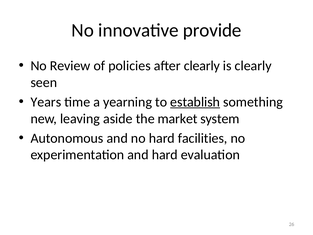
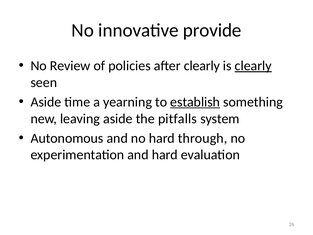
clearly at (253, 66) underline: none -> present
Years at (46, 102): Years -> Aside
market: market -> pitfalls
facilities: facilities -> through
